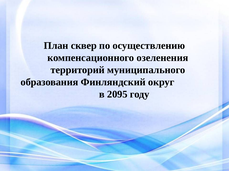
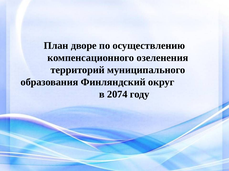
сквер: сквер -> дворе
2095: 2095 -> 2074
